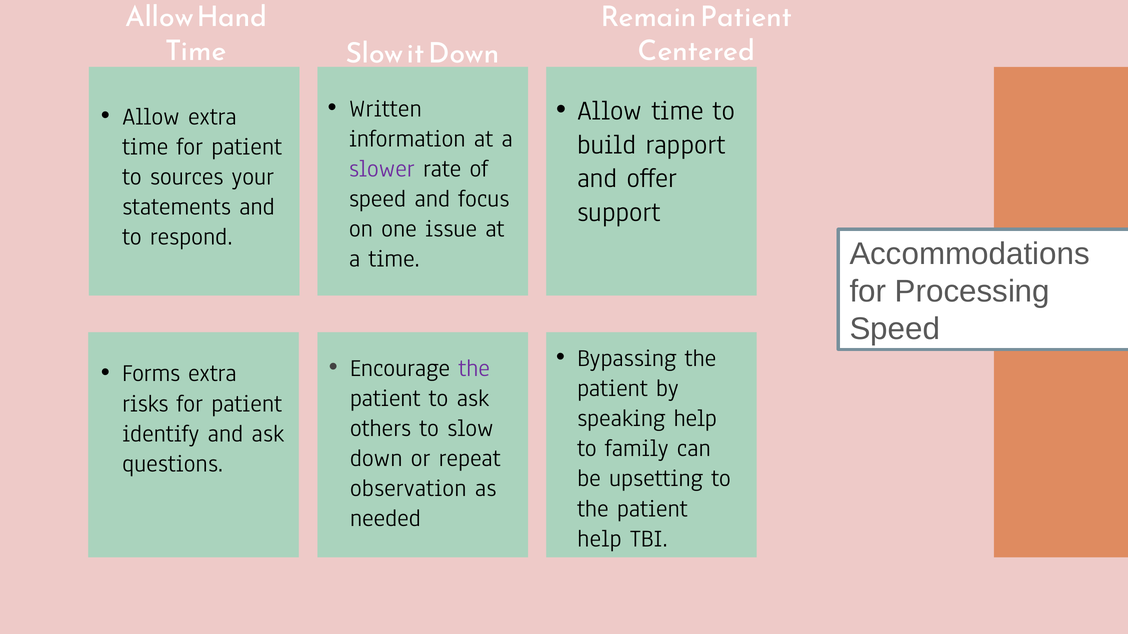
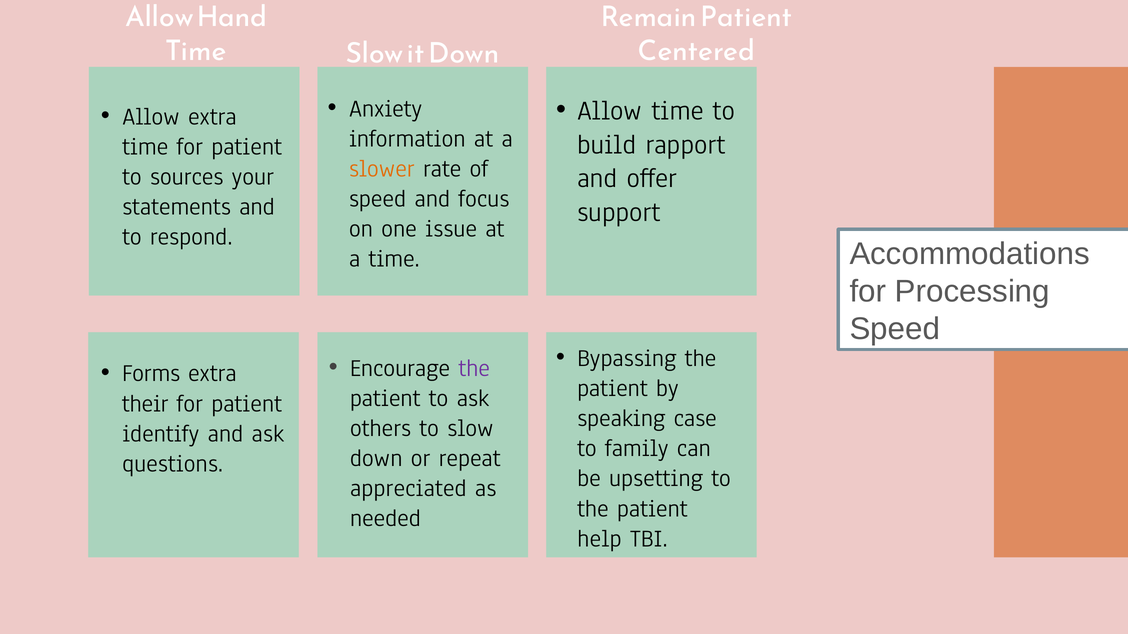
Written: Written -> Anxiety
slower colour: purple -> orange
risks: risks -> their
speaking help: help -> case
observation: observation -> appreciated
